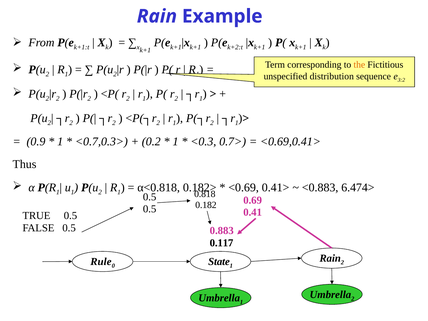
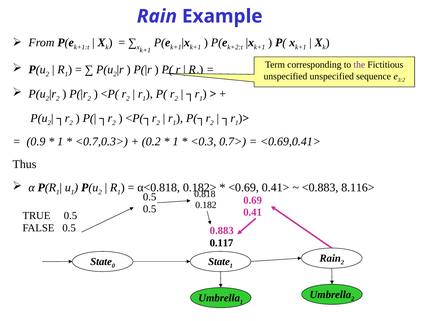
the colour: orange -> purple
unspecified distribution: distribution -> unspecified
6.474>: 6.474> -> 8.116>
Rule at (101, 262): Rule -> State
